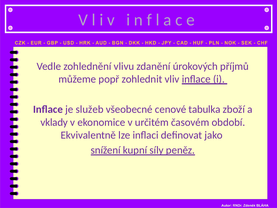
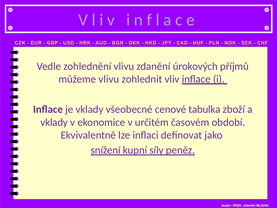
můžeme popř: popř -> vlivu
je služeb: služeb -> vklady
